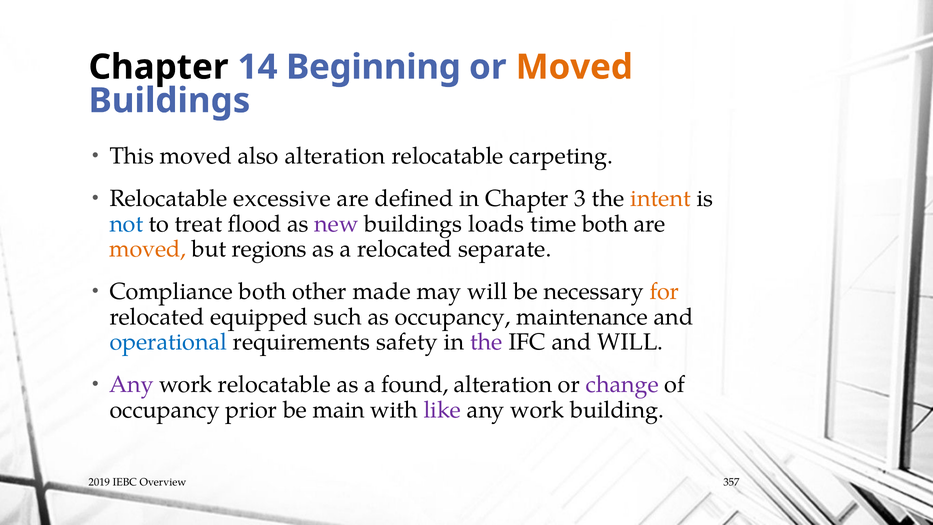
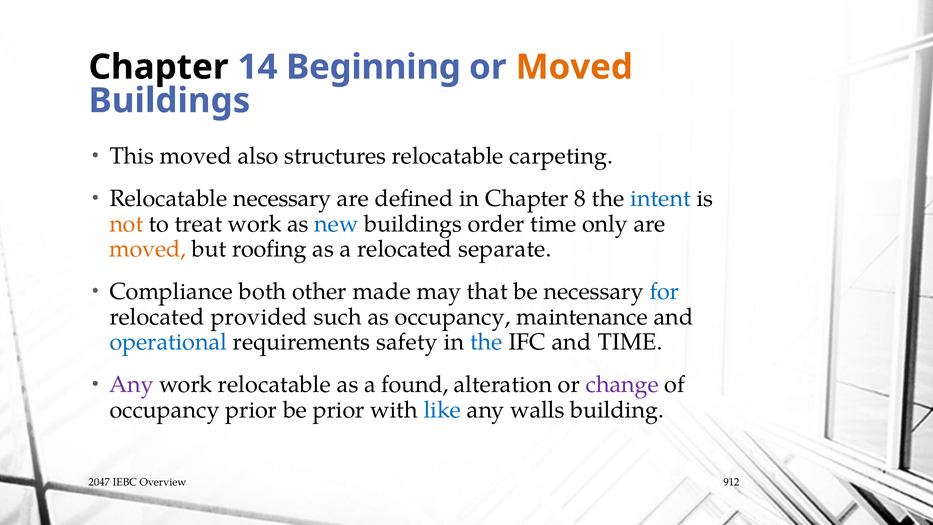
also alteration: alteration -> structures
Relocatable excessive: excessive -> necessary
3: 3 -> 8
intent colour: orange -> blue
not colour: blue -> orange
treat flood: flood -> work
new colour: purple -> blue
loads: loads -> order
time both: both -> only
regions: regions -> roofing
may will: will -> that
for colour: orange -> blue
equipped: equipped -> provided
the at (486, 342) colour: purple -> blue
and WILL: WILL -> TIME
be main: main -> prior
like colour: purple -> blue
work at (537, 410): work -> walls
2019: 2019 -> 2047
357: 357 -> 912
